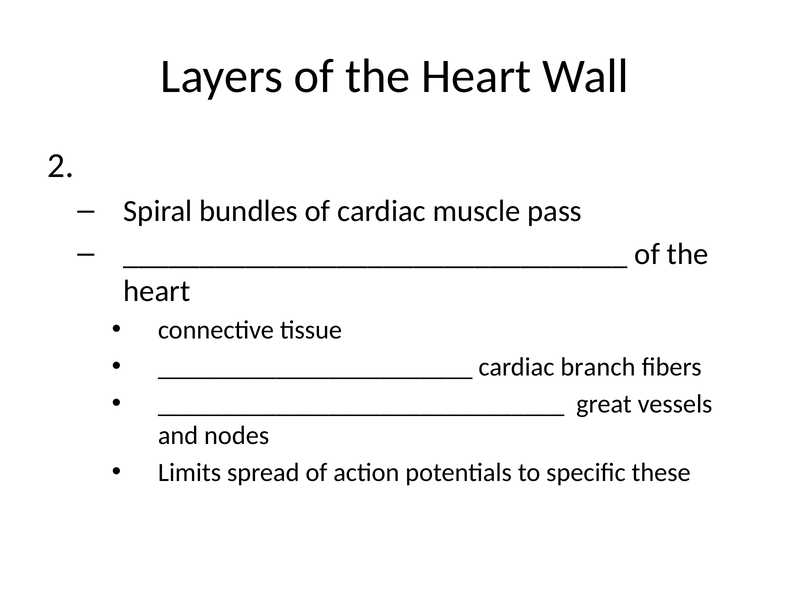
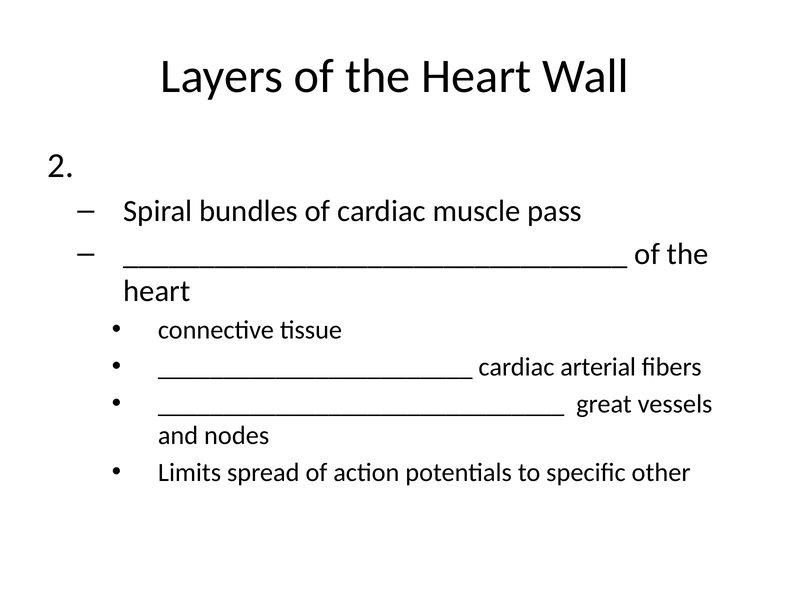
branch: branch -> arterial
these: these -> other
